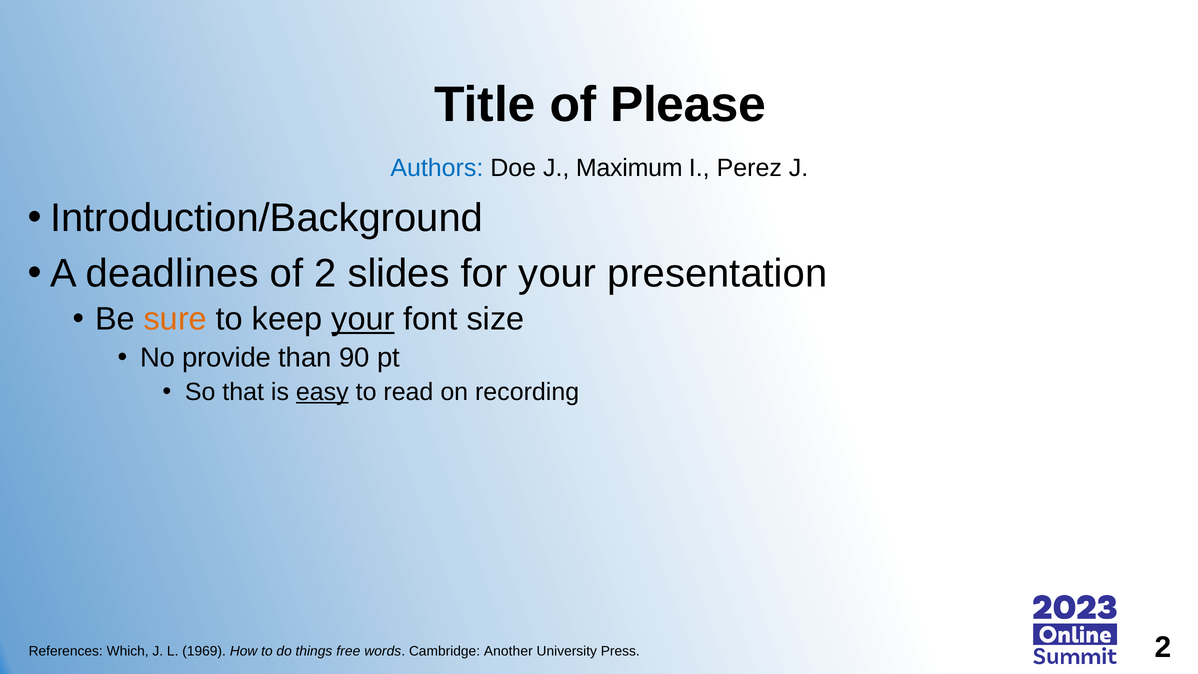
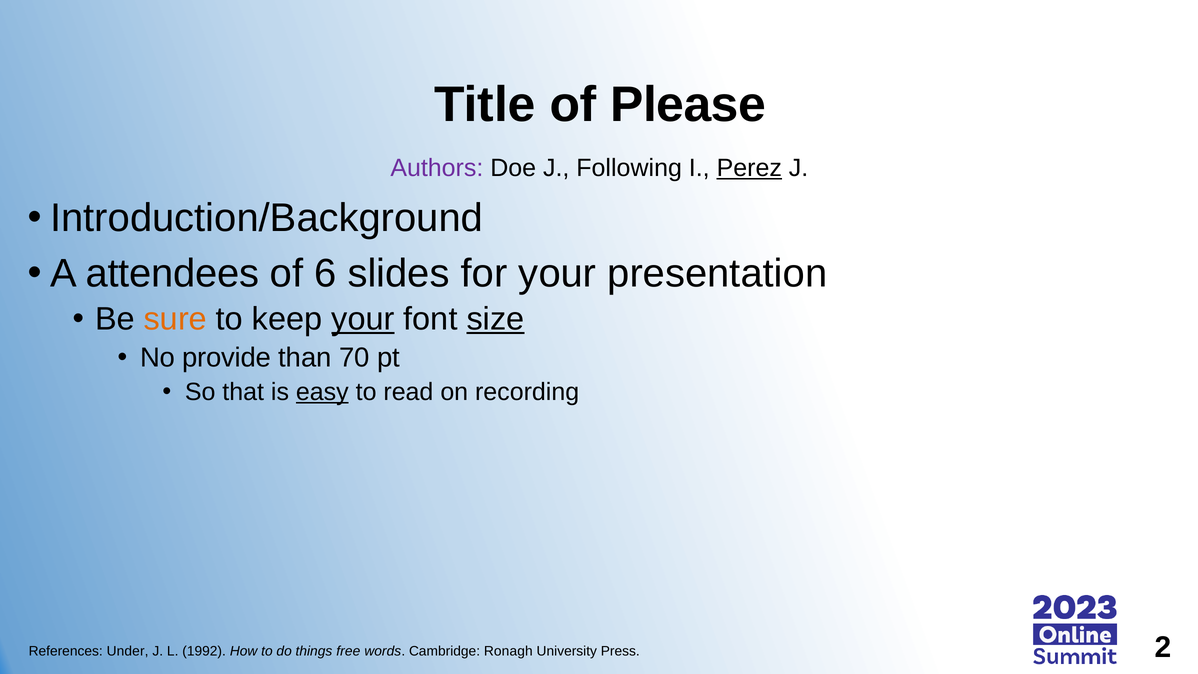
Authors colour: blue -> purple
Maximum: Maximum -> Following
Perez underline: none -> present
deadlines: deadlines -> attendees
of 2: 2 -> 6
size underline: none -> present
90: 90 -> 70
Which: Which -> Under
1969: 1969 -> 1992
Another: Another -> Ronagh
